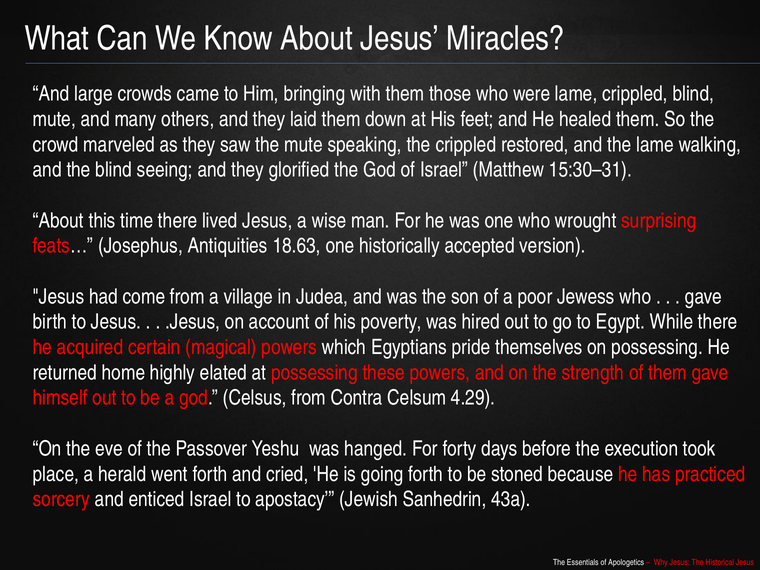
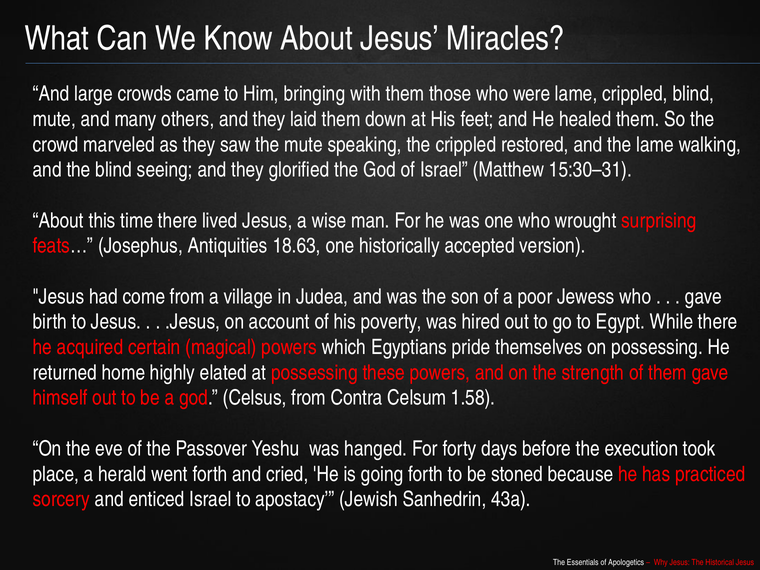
4.29: 4.29 -> 1.58
